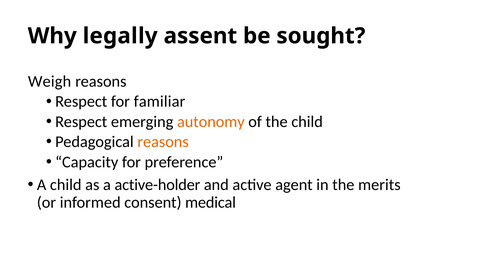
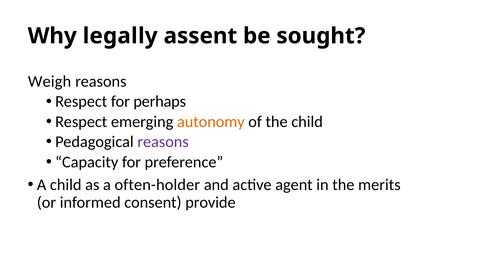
familiar: familiar -> perhaps
reasons at (163, 142) colour: orange -> purple
active-holder: active-holder -> often-holder
medical: medical -> provide
